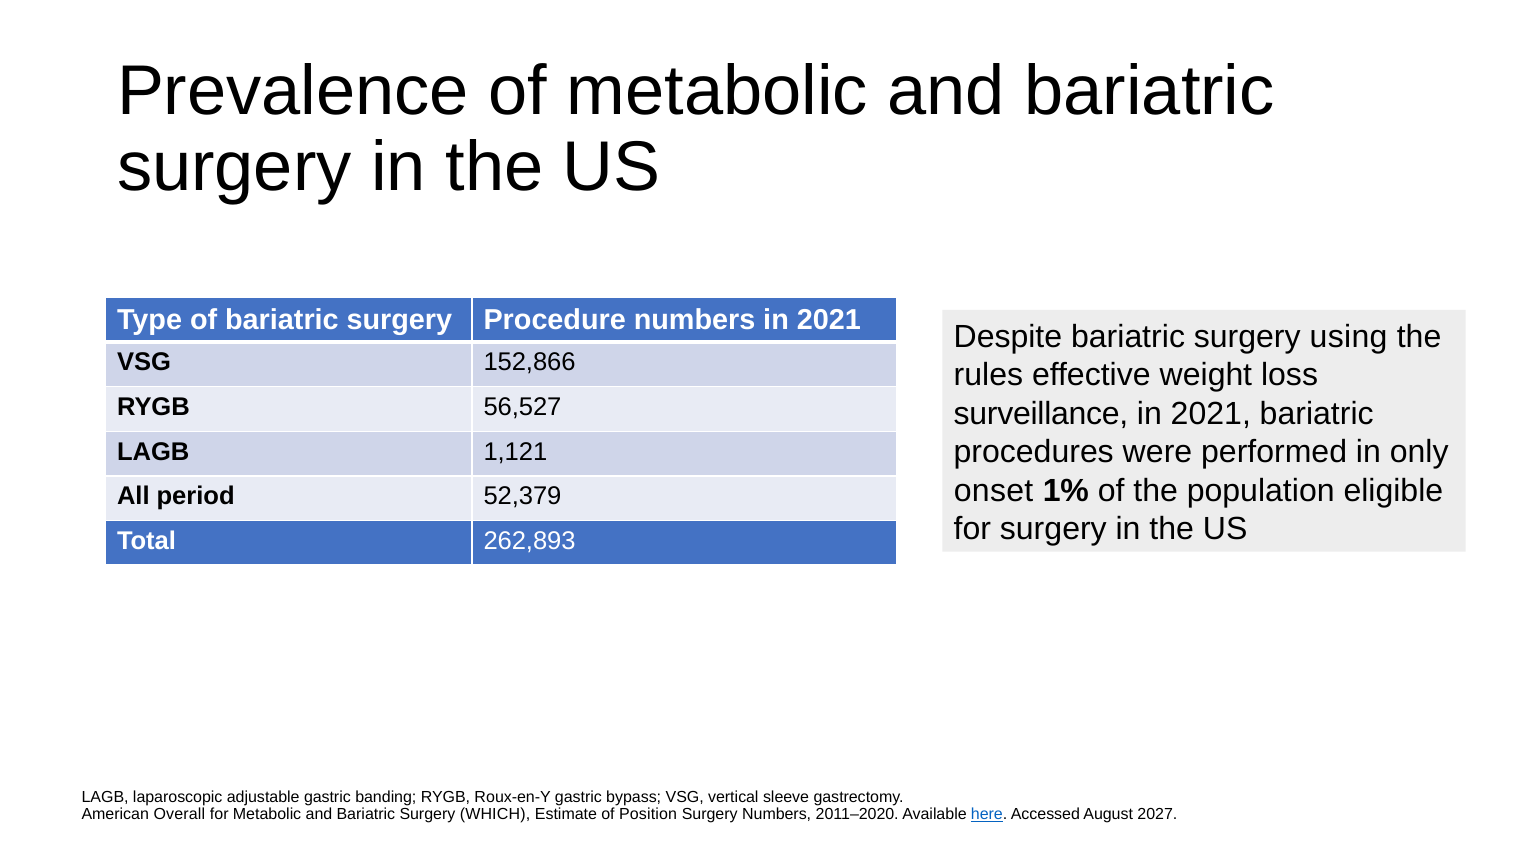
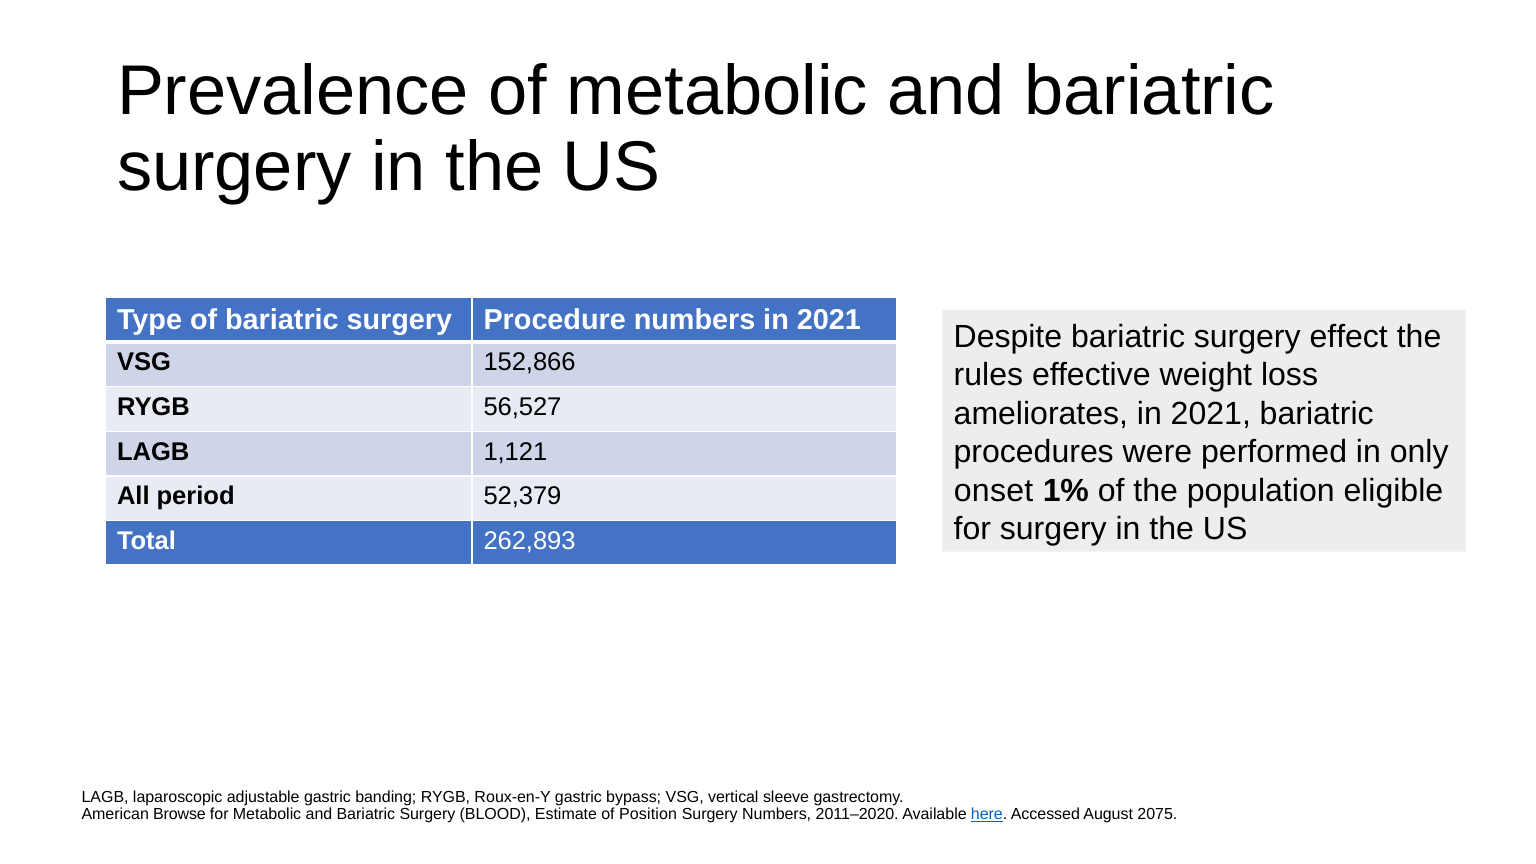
using: using -> effect
surveillance: surveillance -> ameliorates
Overall: Overall -> Browse
WHICH: WHICH -> BLOOD
2027: 2027 -> 2075
